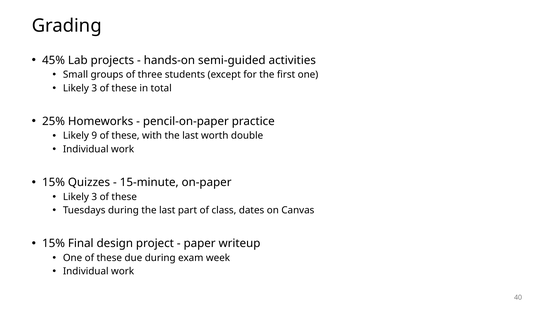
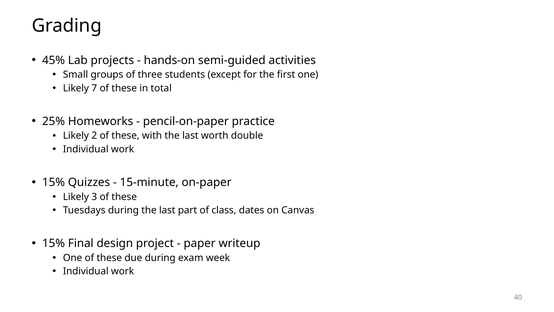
3 at (94, 88): 3 -> 7
9: 9 -> 2
